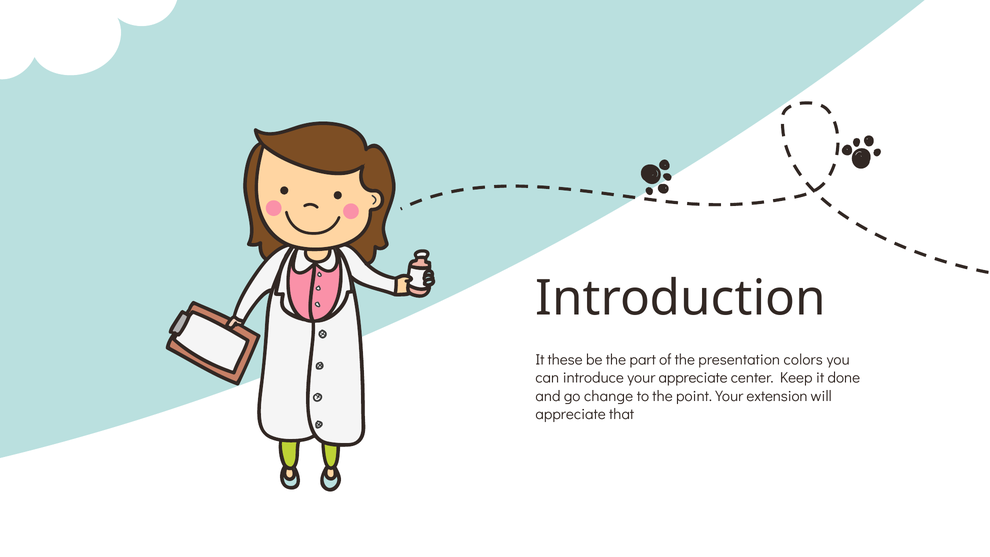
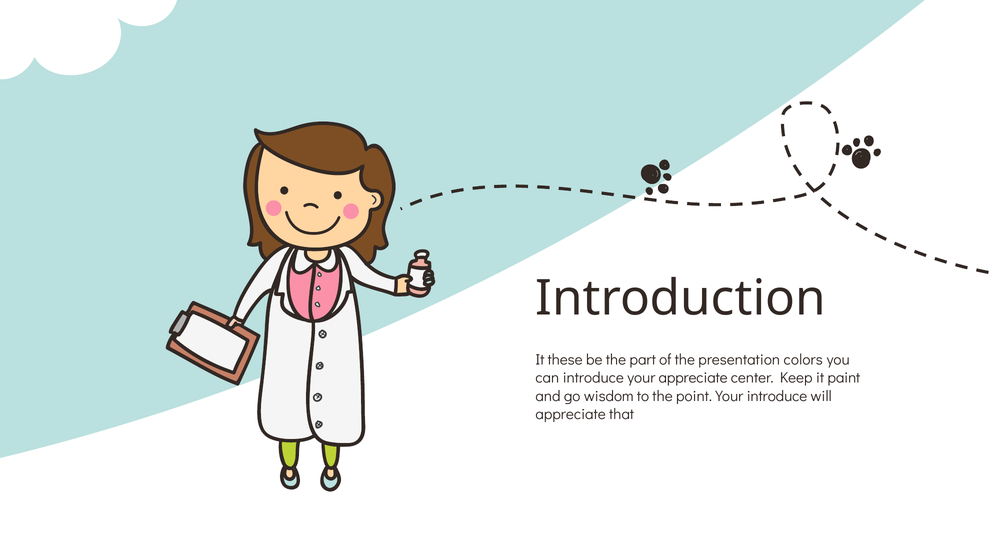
done: done -> paint
change: change -> wisdom
Your extension: extension -> introduce
